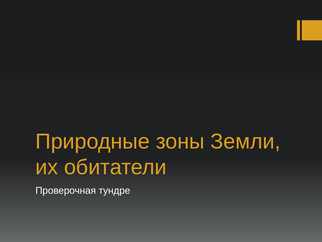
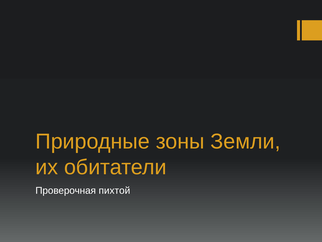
тундре: тундре -> пихтой
